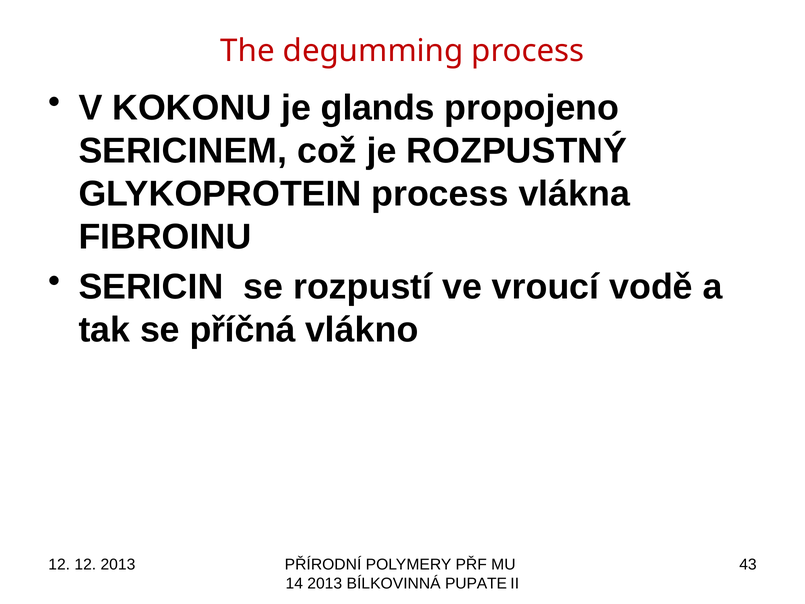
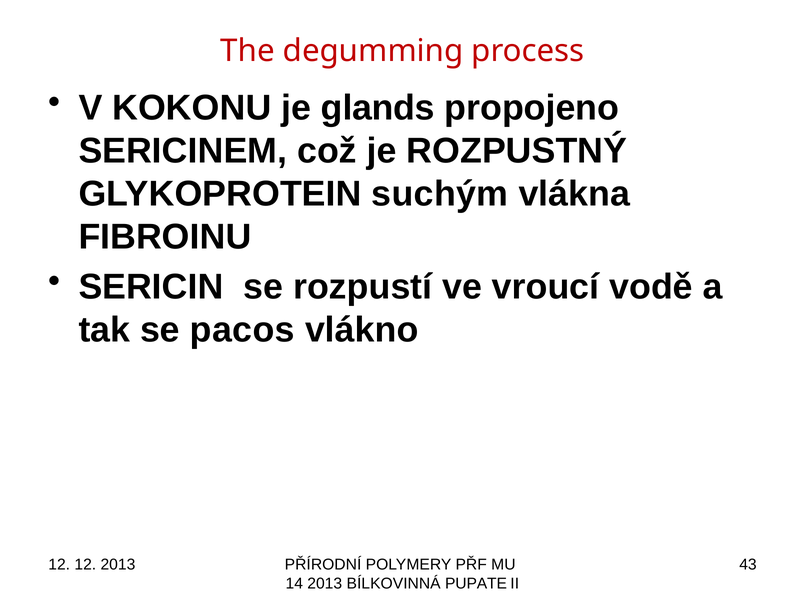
GLYKOPROTEIN process: process -> suchým
příčná: příčná -> pacos
